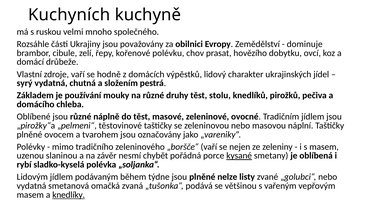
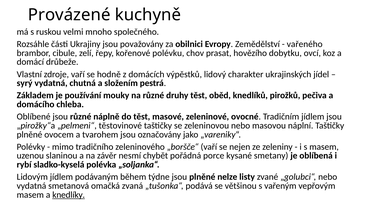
Kuchyních: Kuchyních -> Provázené
dominuje: dominuje -> vařeného
stolu: stolu -> oběd
kysané underline: present -> none
